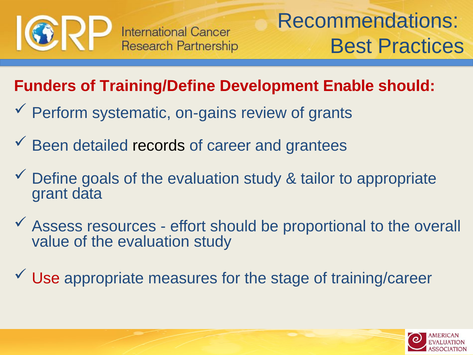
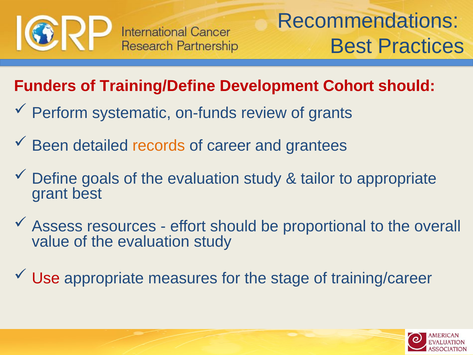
Enable: Enable -> Cohort
on-gains: on-gains -> on-funds
records colour: black -> orange
grant data: data -> best
